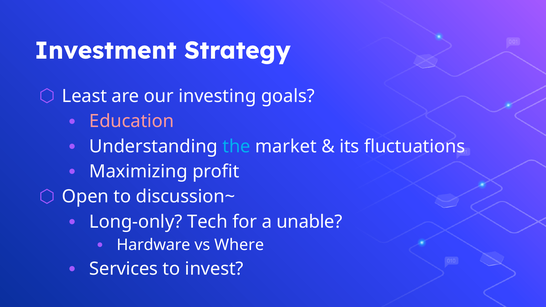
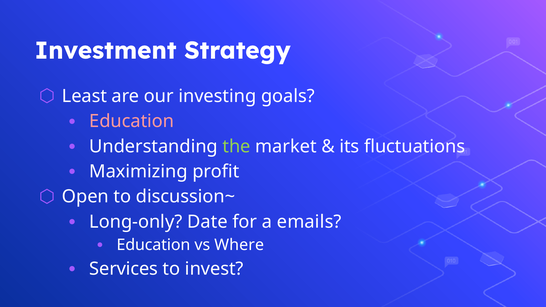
the colour: light blue -> light green
Tech: Tech -> Date
unable: unable -> emails
Hardware at (153, 245): Hardware -> Education
